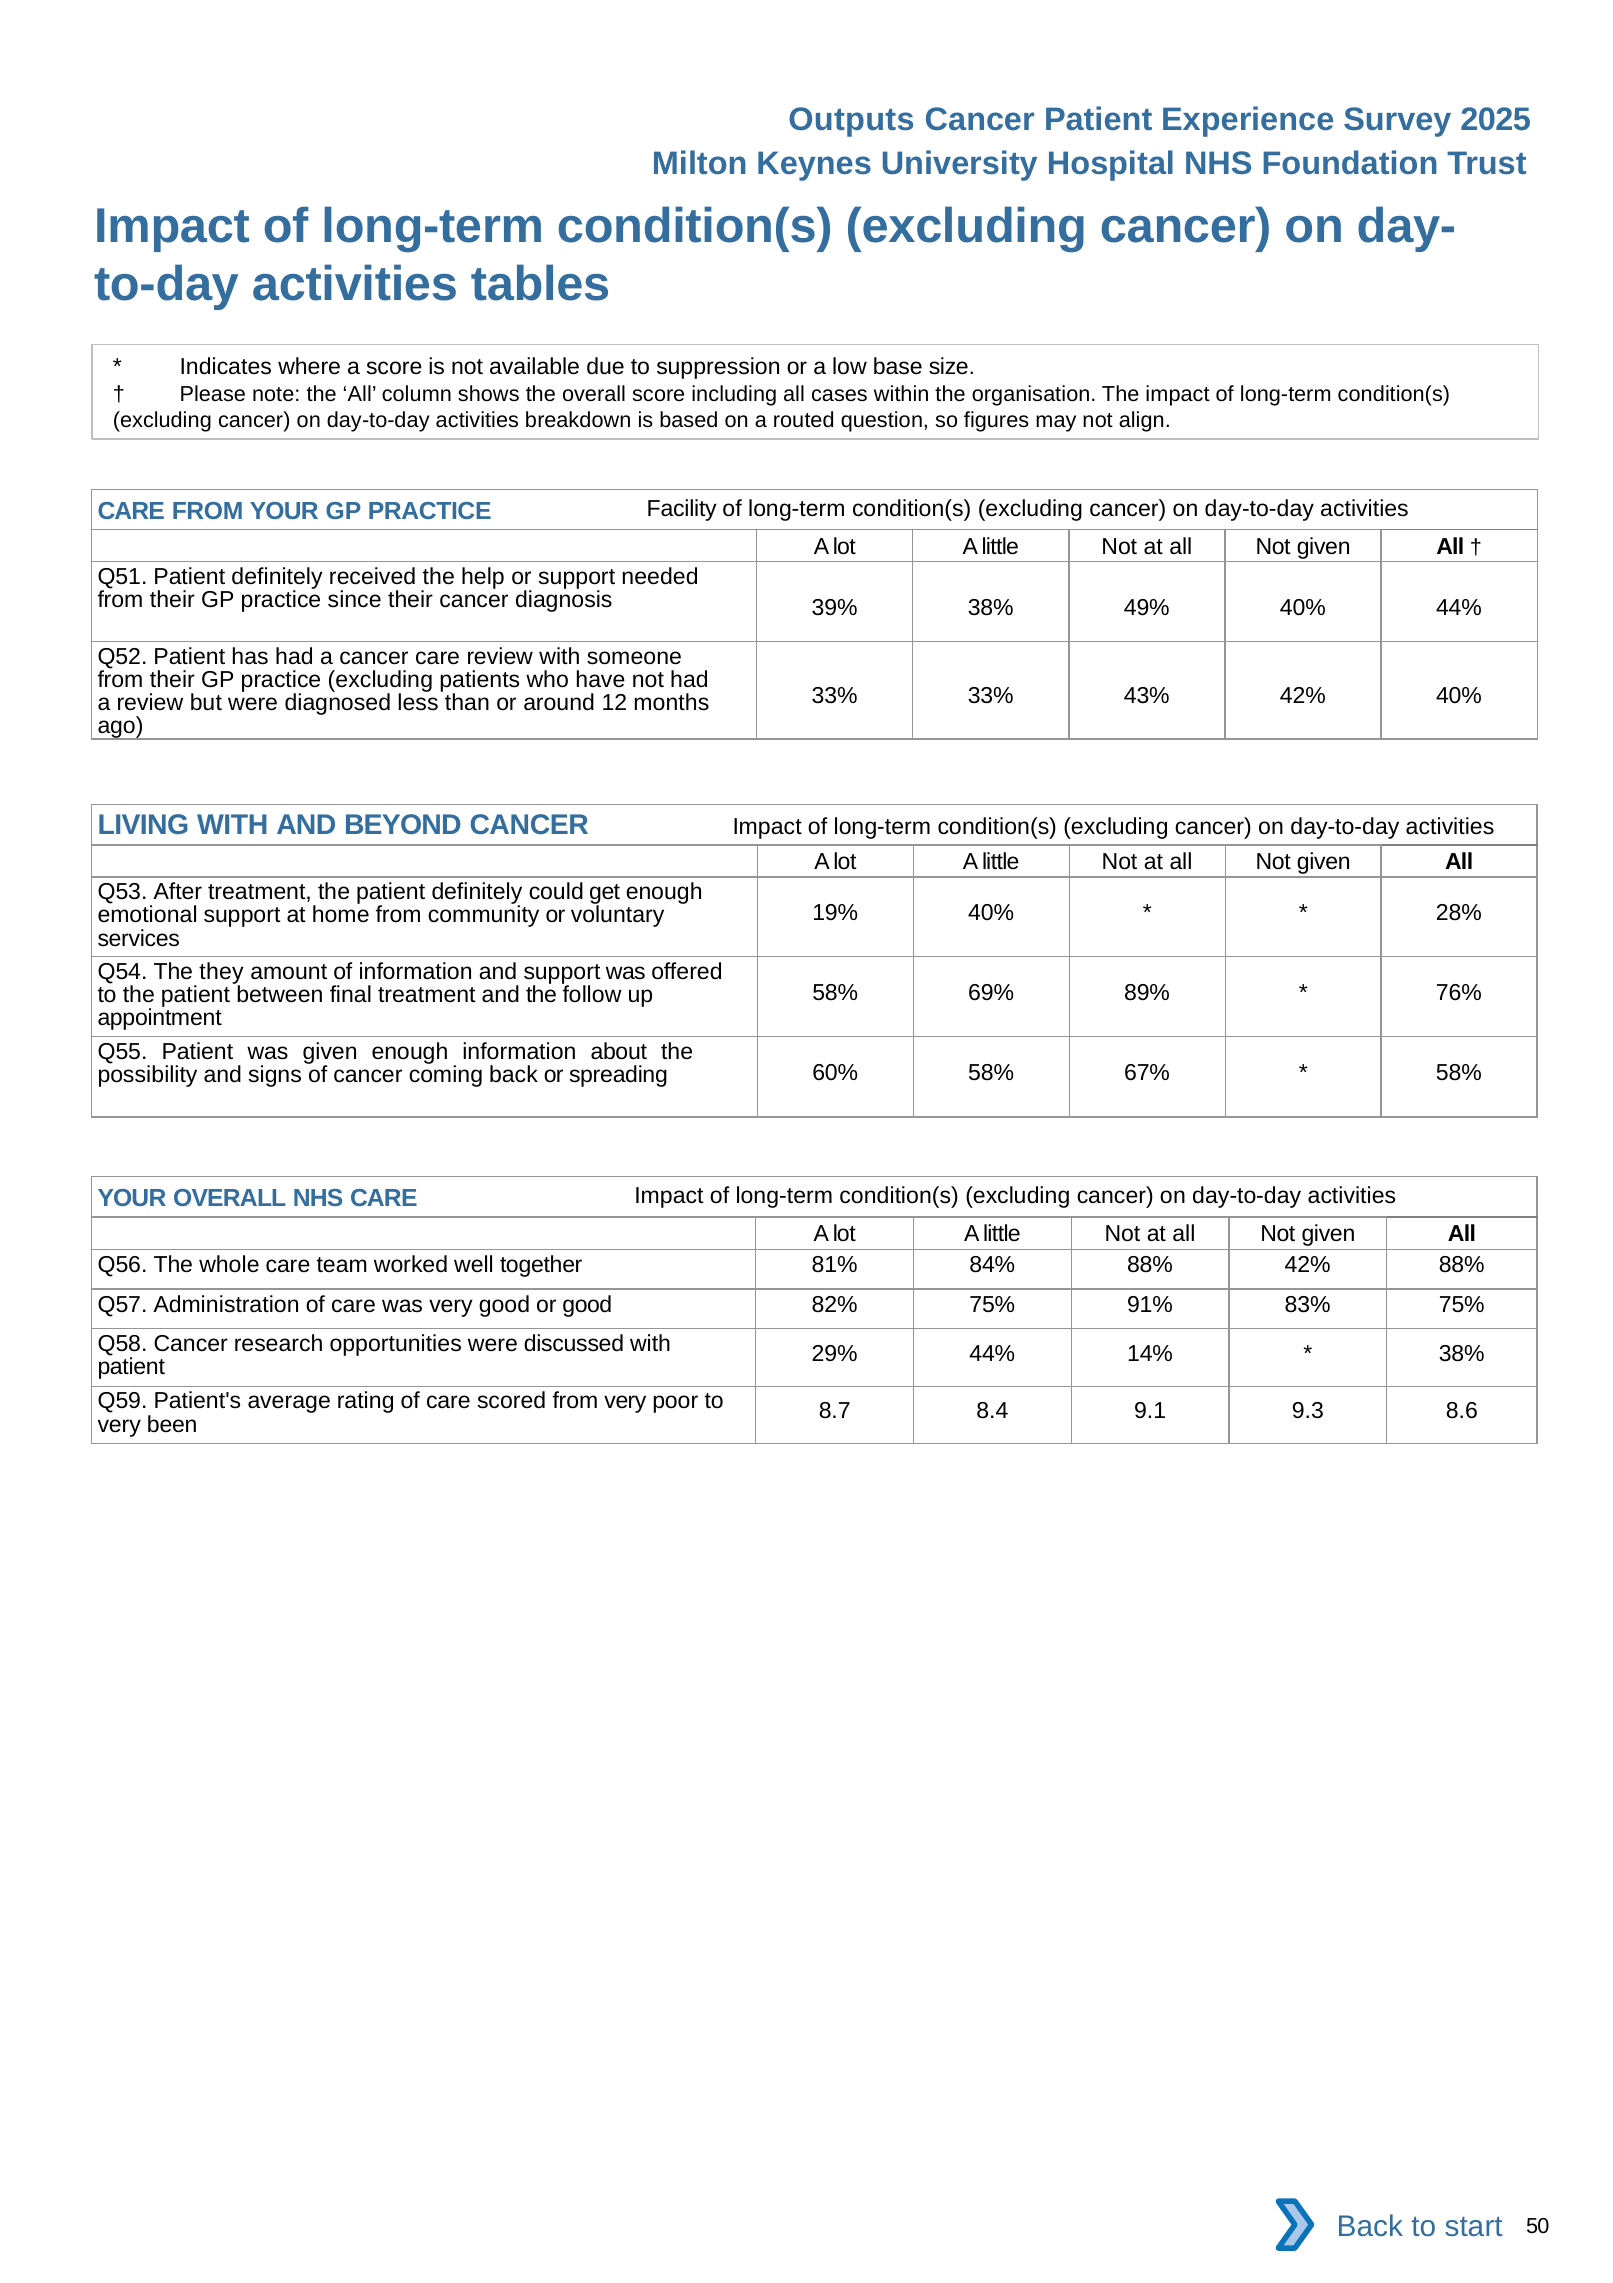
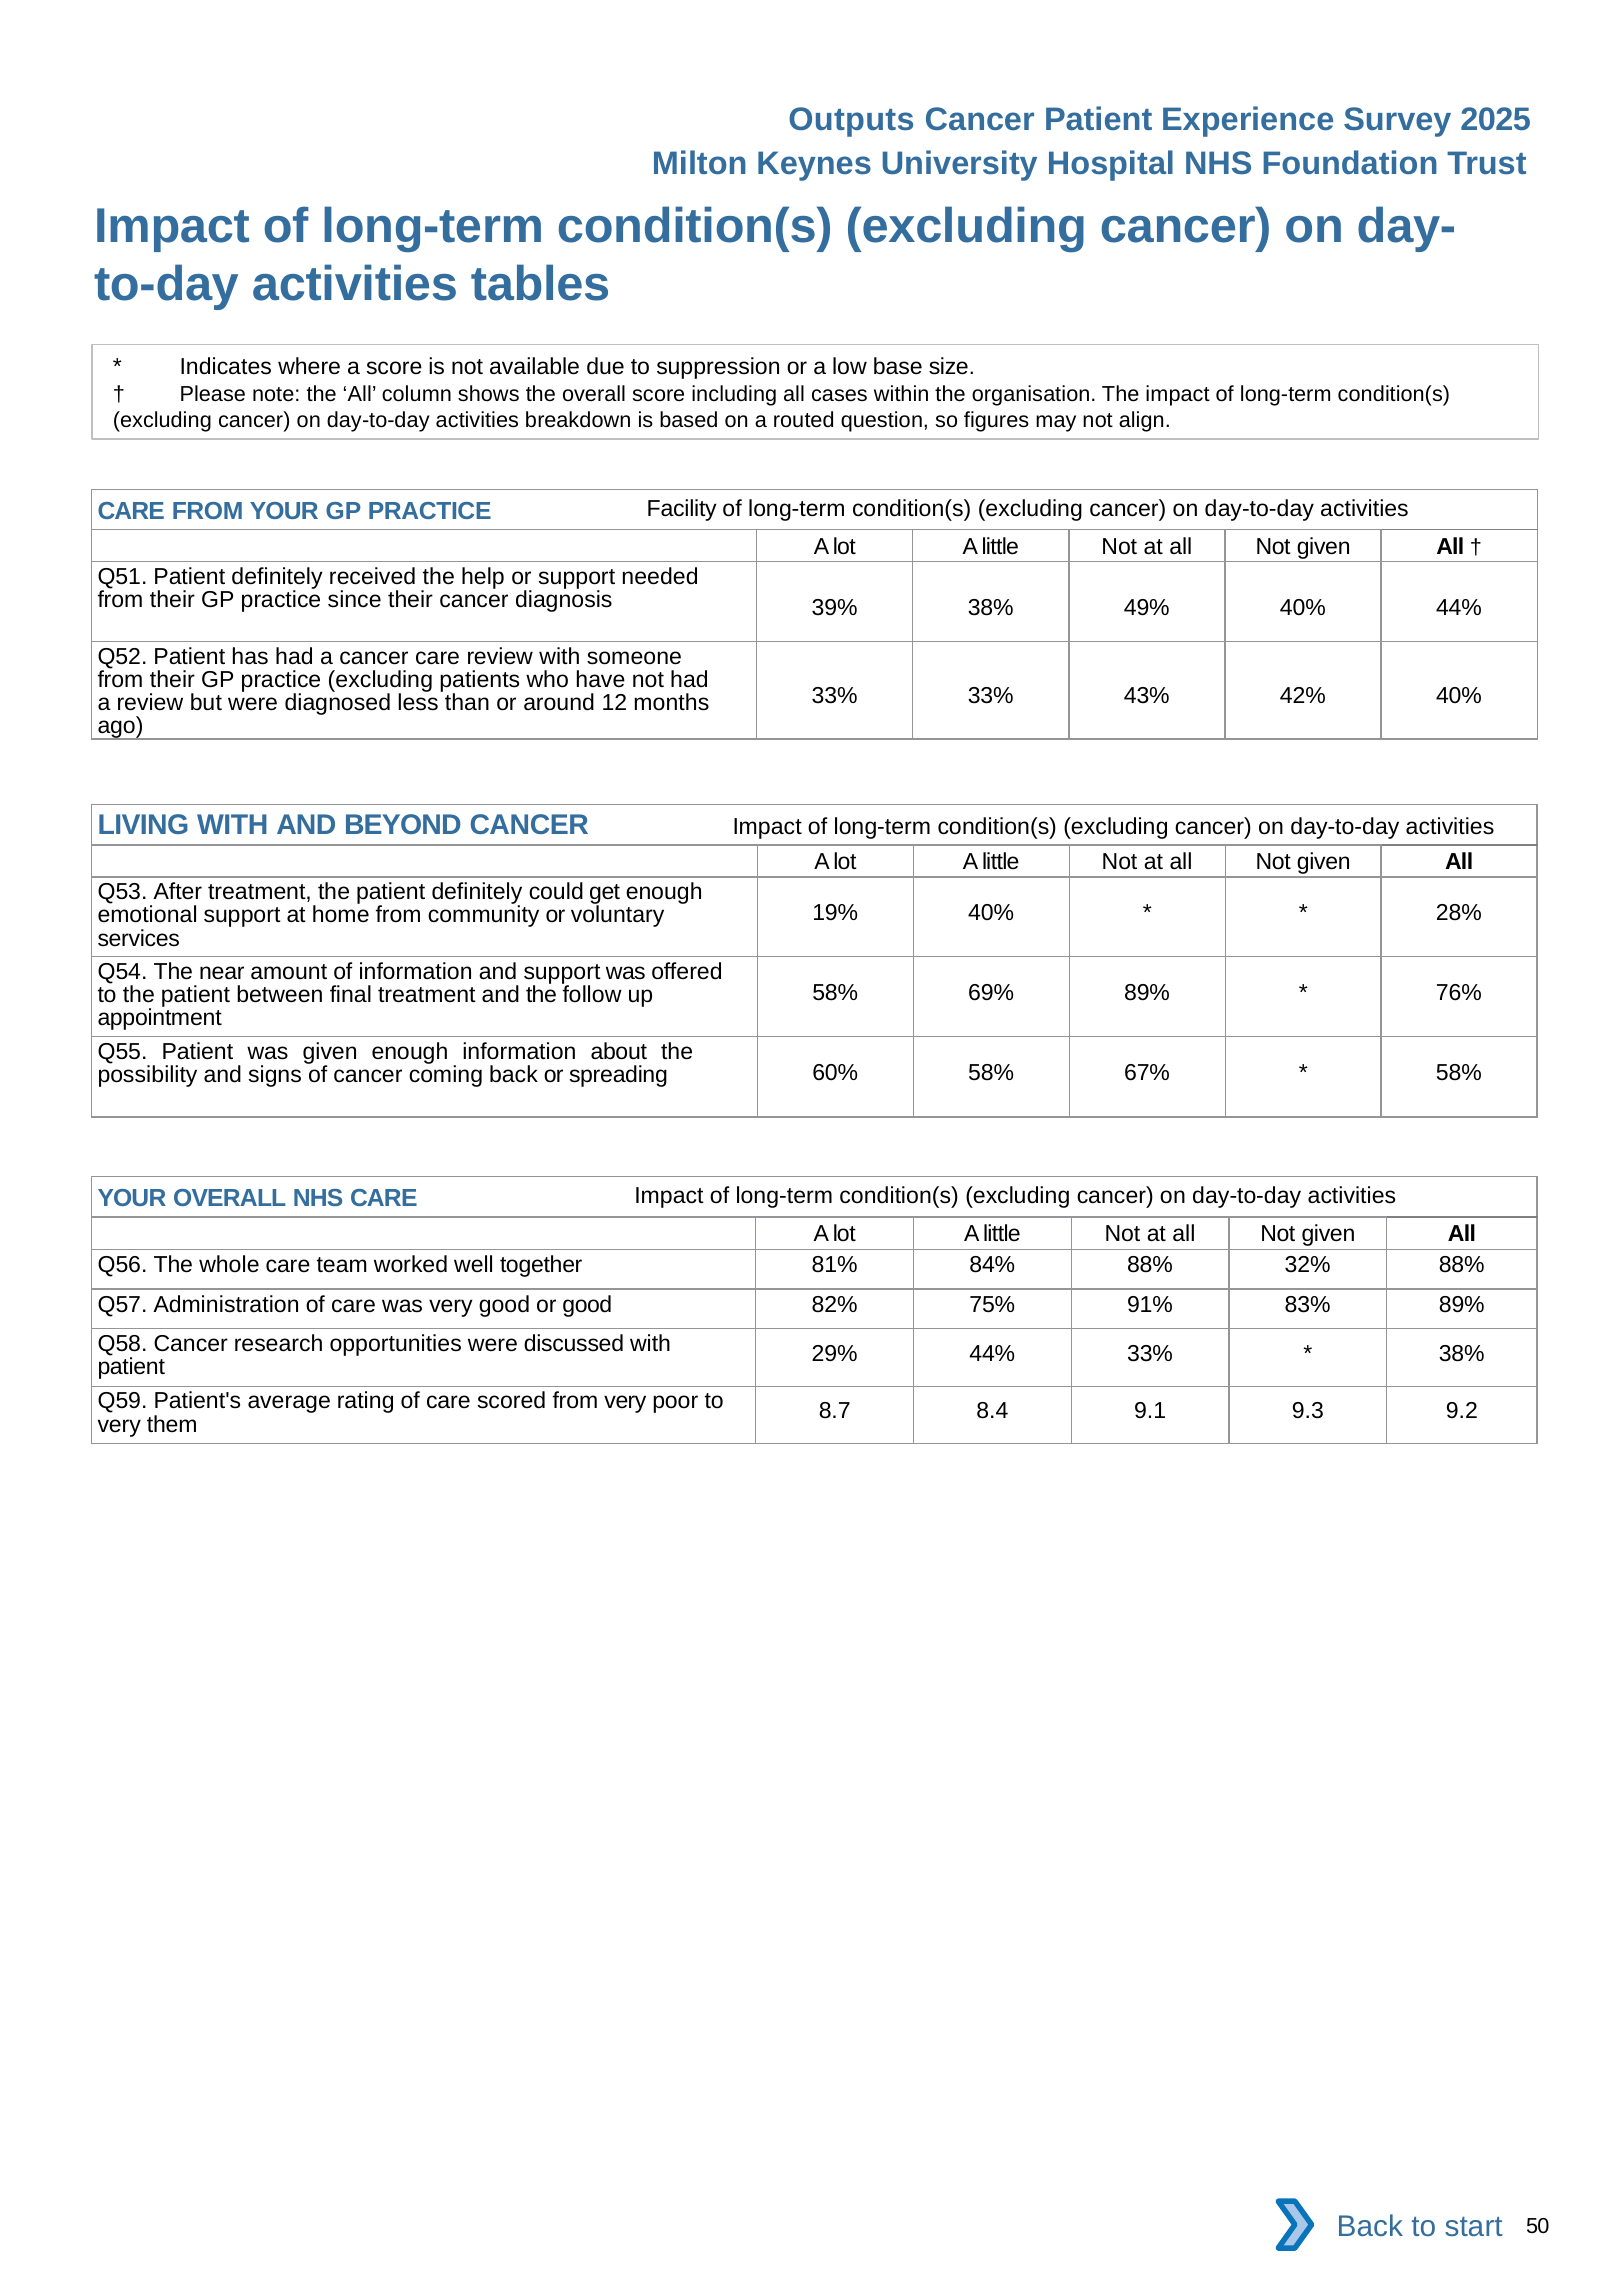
they: they -> near
88% 42%: 42% -> 32%
83% 75%: 75% -> 89%
44% 14%: 14% -> 33%
8.6: 8.6 -> 9.2
been: been -> them
